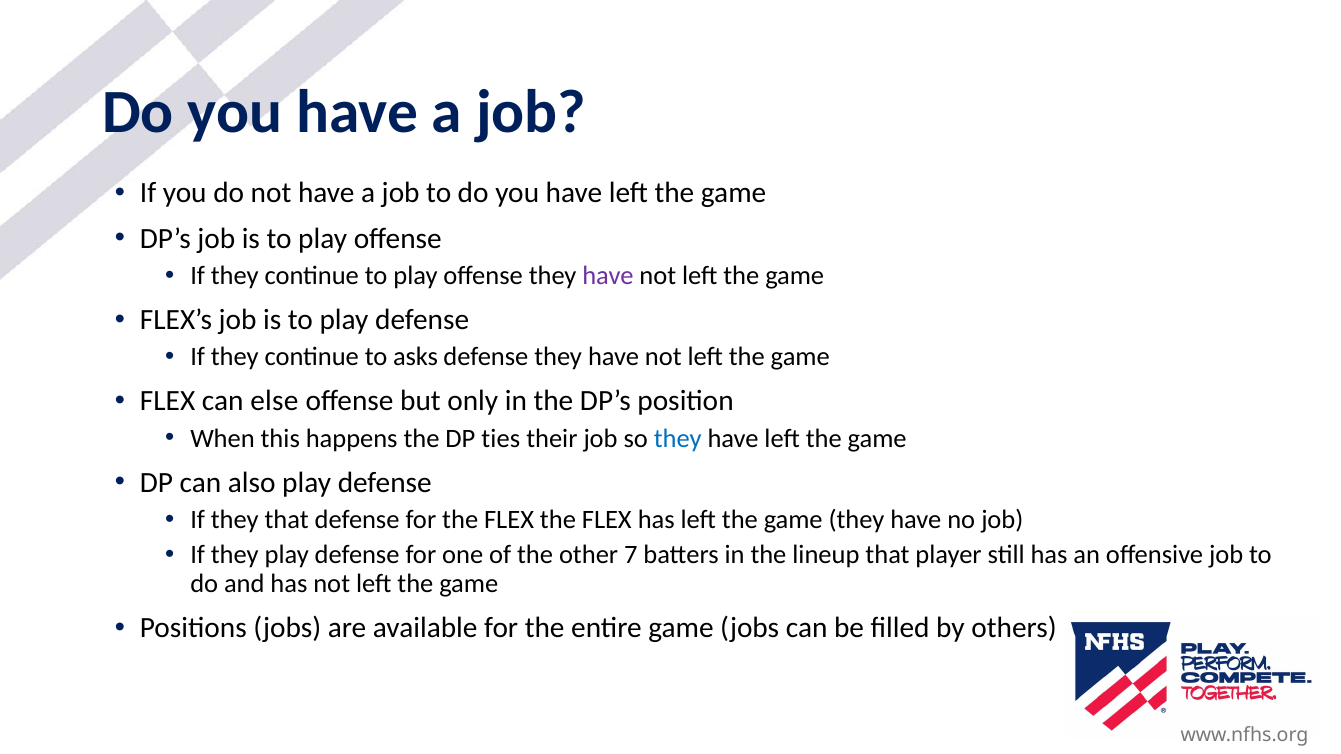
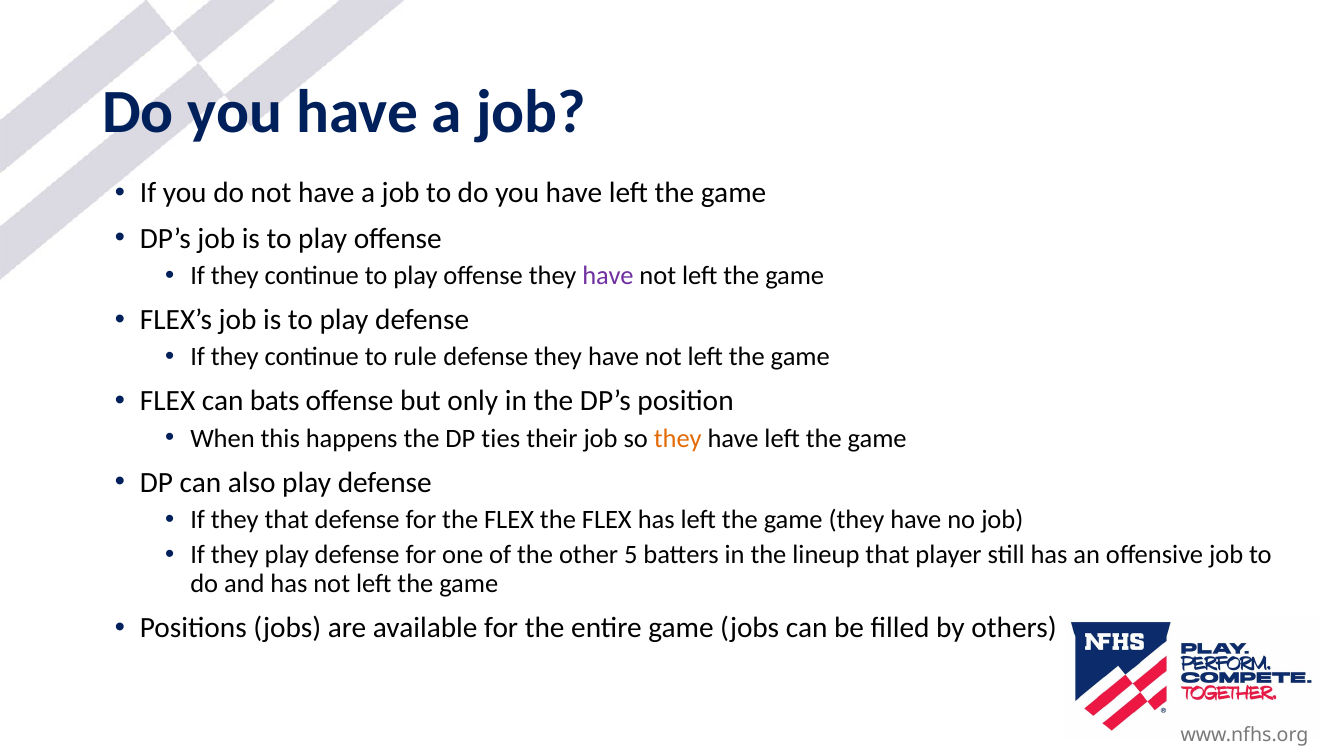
asks: asks -> rule
else: else -> bats
they at (678, 438) colour: blue -> orange
7: 7 -> 5
